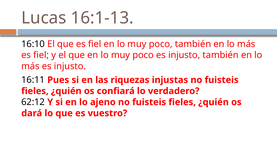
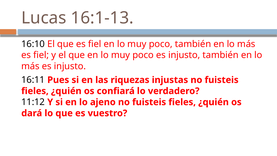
62:12: 62:12 -> 11:12
